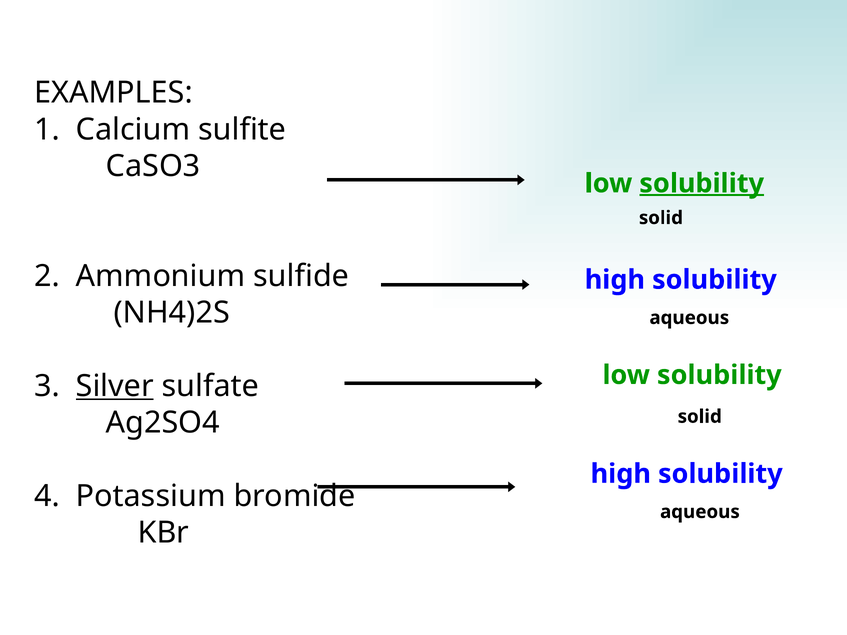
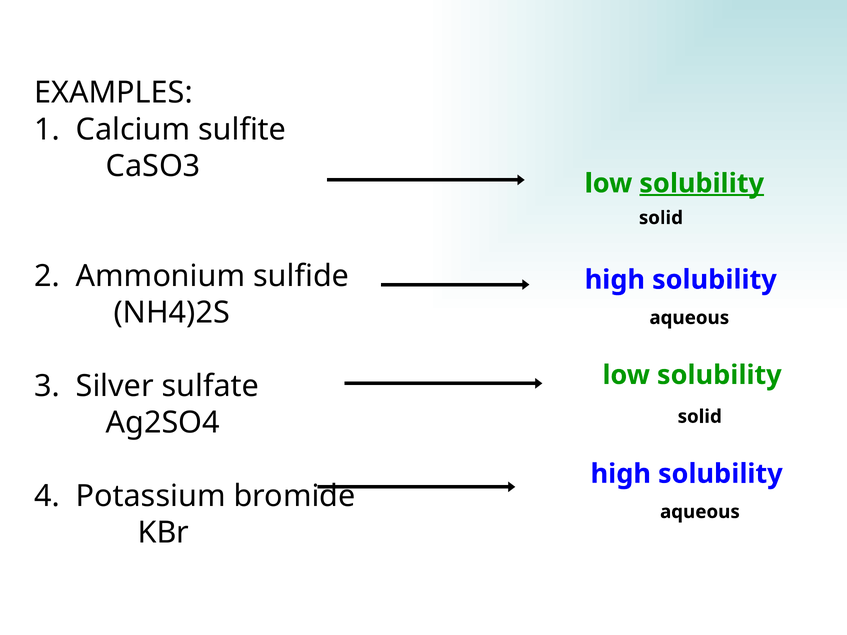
Silver underline: present -> none
